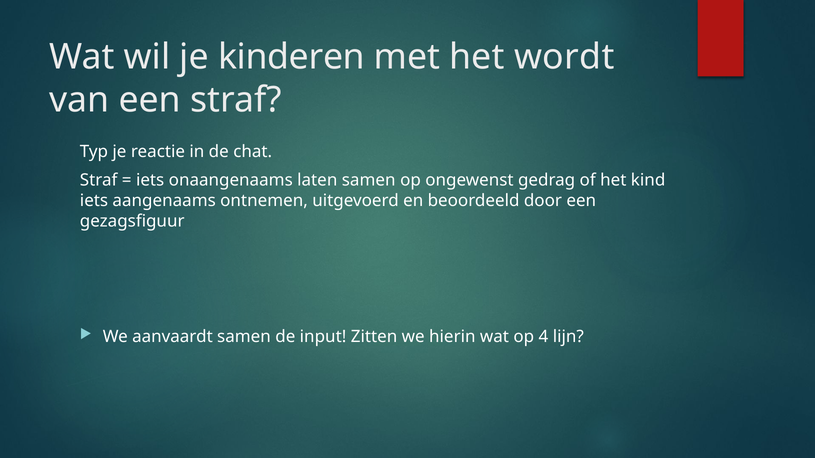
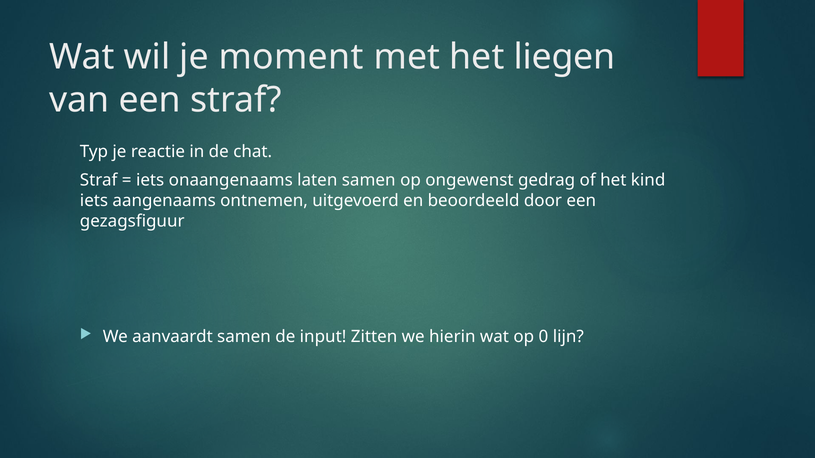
kinderen: kinderen -> moment
wordt: wordt -> liegen
4: 4 -> 0
